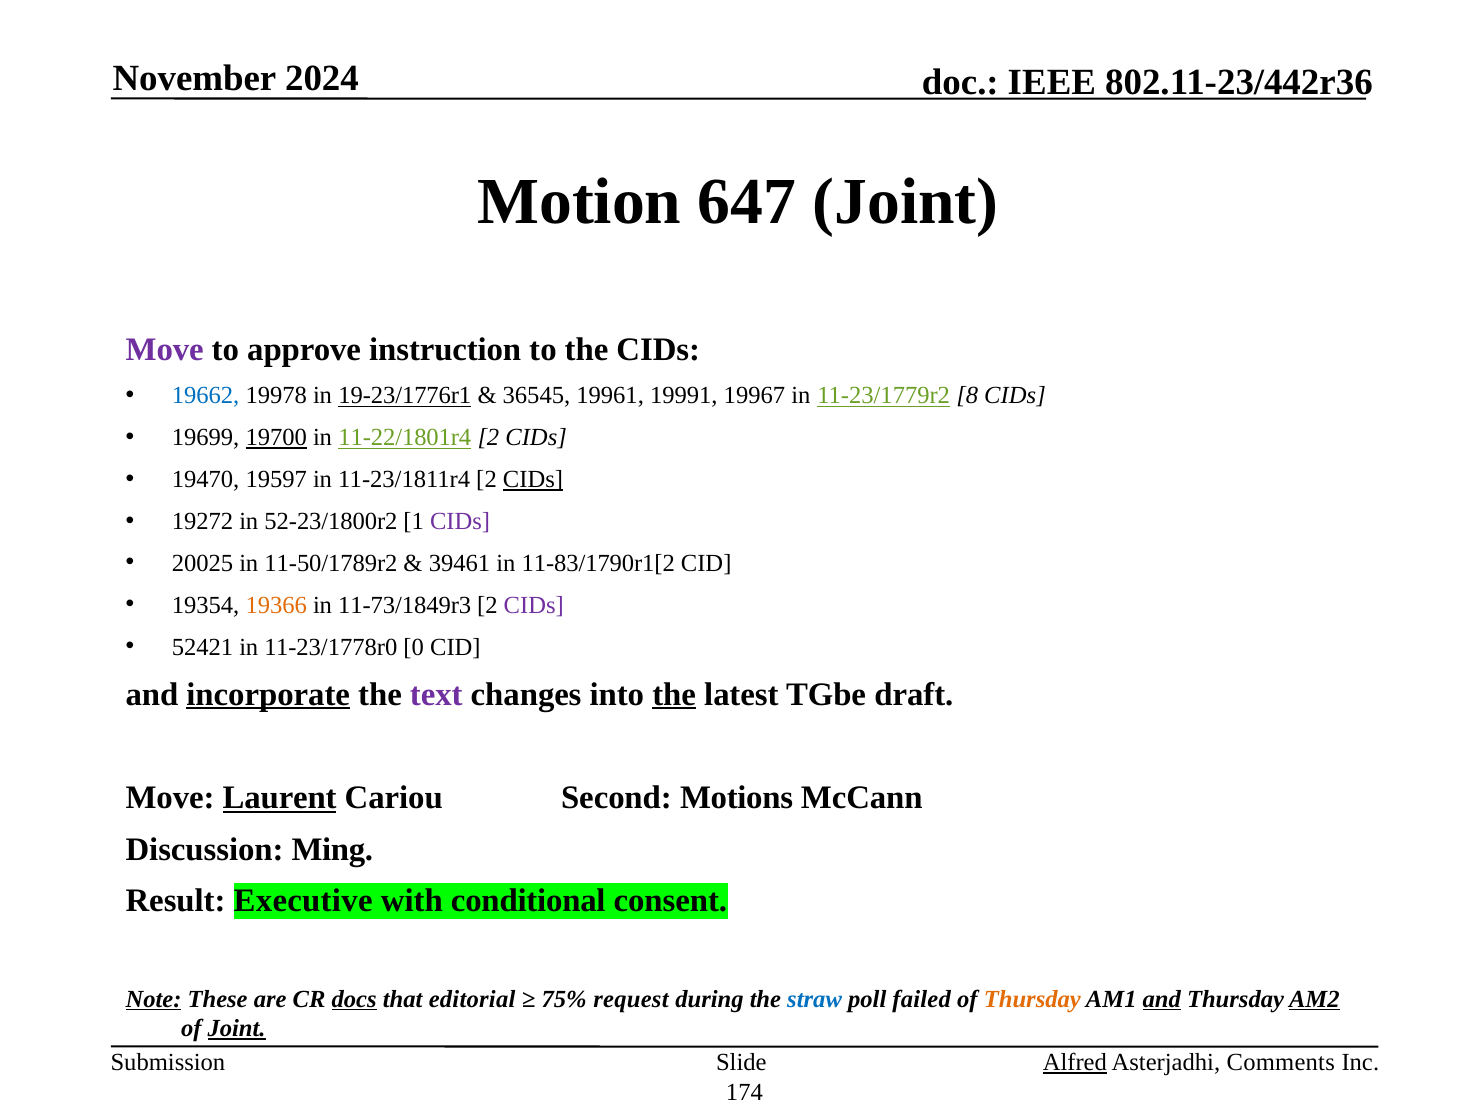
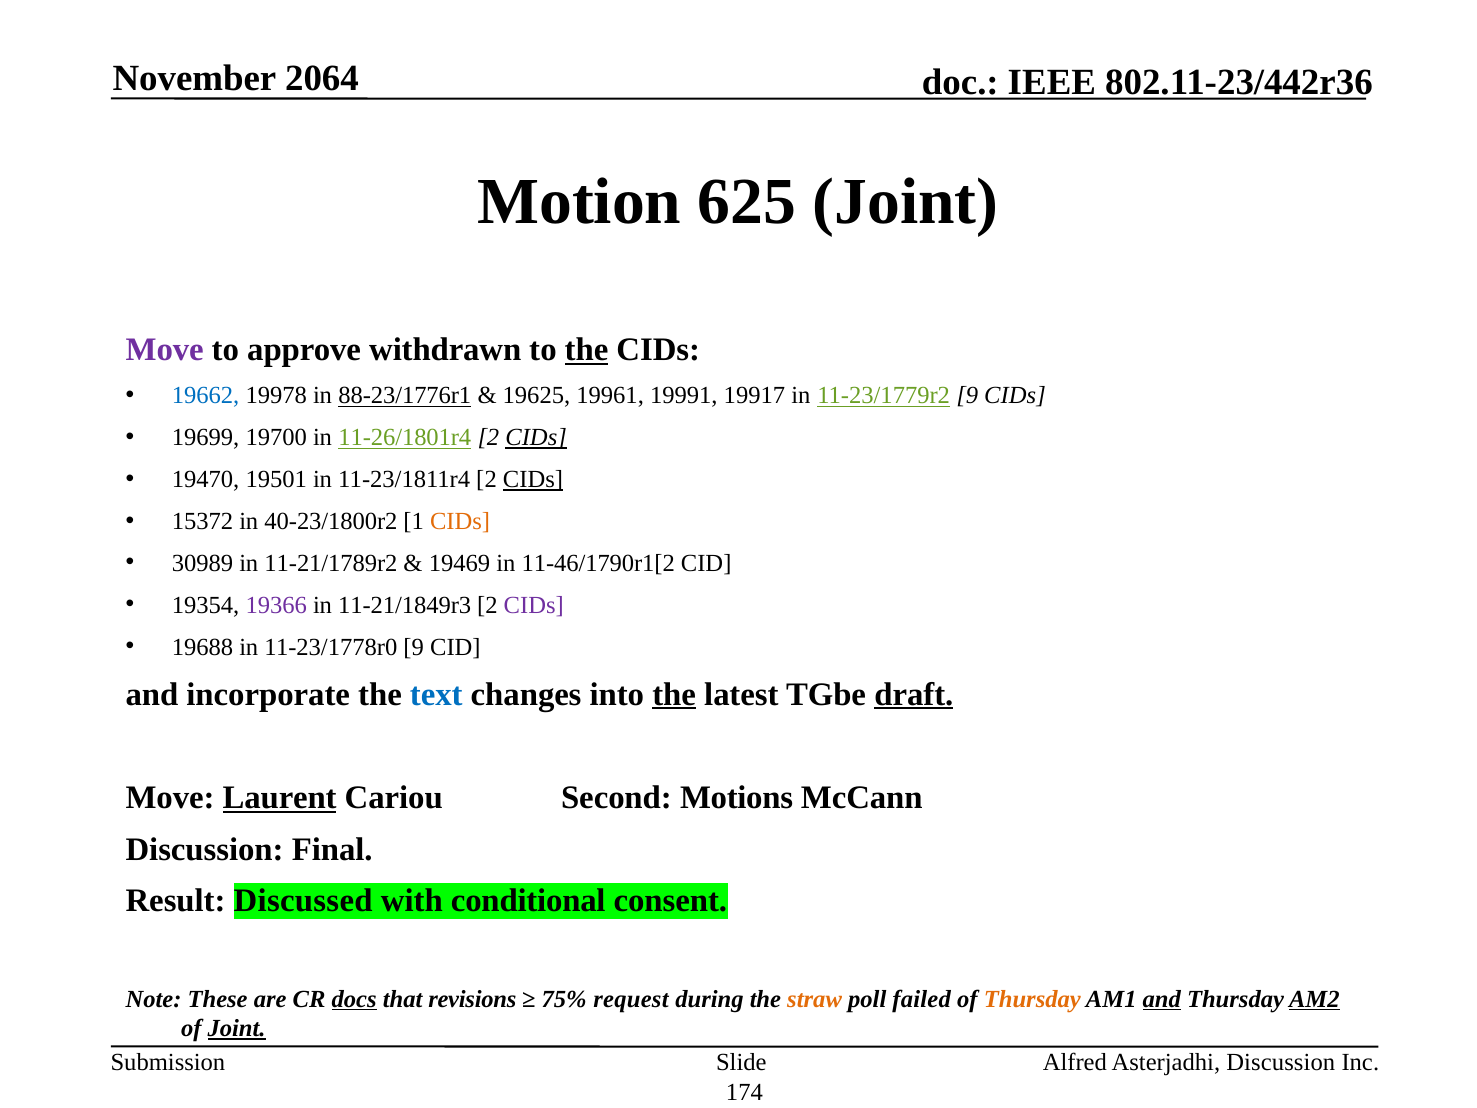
2024: 2024 -> 2064
647: 647 -> 625
instruction: instruction -> withdrawn
the at (587, 349) underline: none -> present
19-23/1776r1: 19-23/1776r1 -> 88-23/1776r1
36545: 36545 -> 19625
19967: 19967 -> 19917
11-23/1779r2 8: 8 -> 9
19700 underline: present -> none
11-22/1801r4: 11-22/1801r4 -> 11-26/1801r4
CIDs at (536, 437) underline: none -> present
19597: 19597 -> 19501
19272: 19272 -> 15372
52-23/1800r2: 52-23/1800r2 -> 40-23/1800r2
CIDs at (460, 521) colour: purple -> orange
20025: 20025 -> 30989
11-50/1789r2: 11-50/1789r2 -> 11-21/1789r2
39461: 39461 -> 19469
11-83/1790r1[2: 11-83/1790r1[2 -> 11-46/1790r1[2
19366 colour: orange -> purple
11-73/1849r3: 11-73/1849r3 -> 11-21/1849r3
52421: 52421 -> 19688
11-23/1778r0 0: 0 -> 9
incorporate underline: present -> none
text colour: purple -> blue
draft underline: none -> present
Ming: Ming -> Final
Executive: Executive -> Discussed
Note underline: present -> none
editorial: editorial -> revisions
straw colour: blue -> orange
Alfred underline: present -> none
Asterjadhi Comments: Comments -> Discussion
